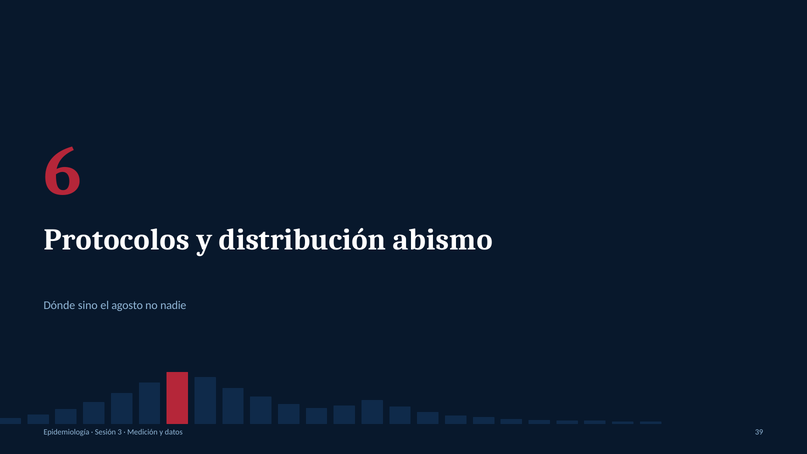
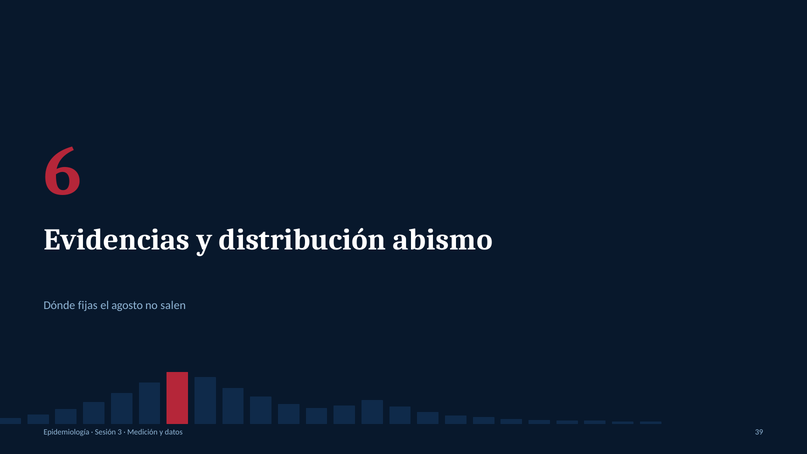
Protocolos: Protocolos -> Evidencias
sino: sino -> fijas
nadie: nadie -> salen
